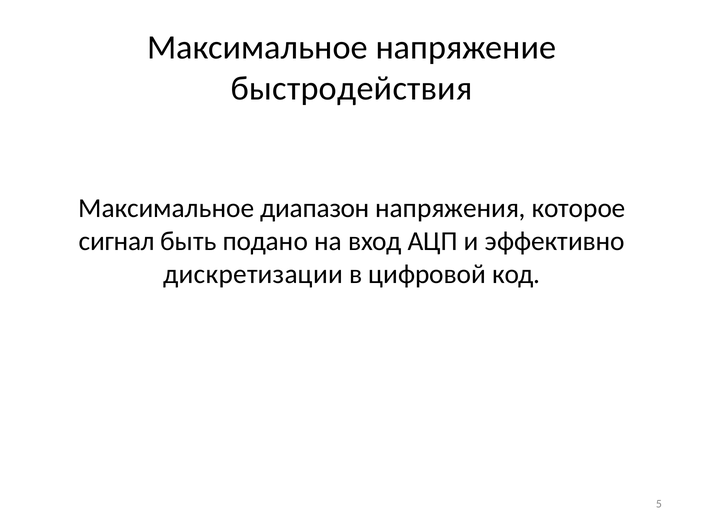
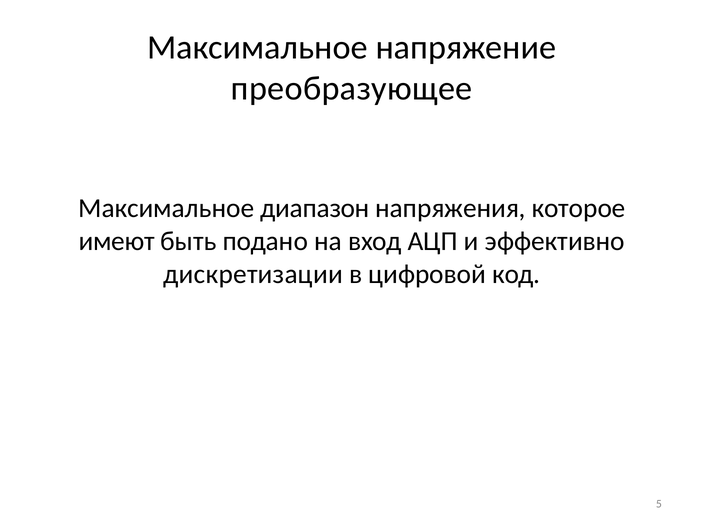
быстродействия: быстродействия -> преобразующее
сигнал: сигнал -> имеют
